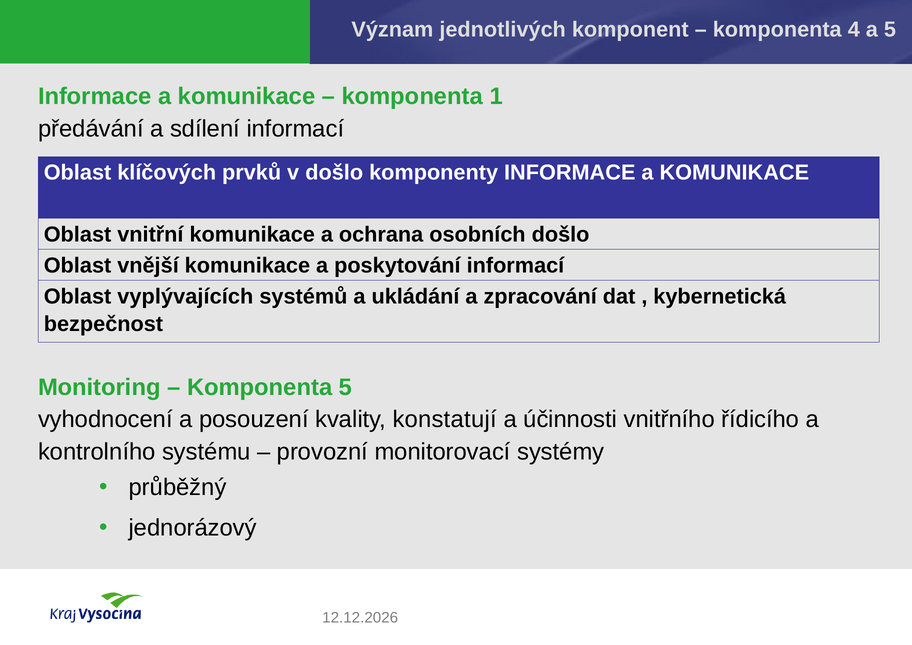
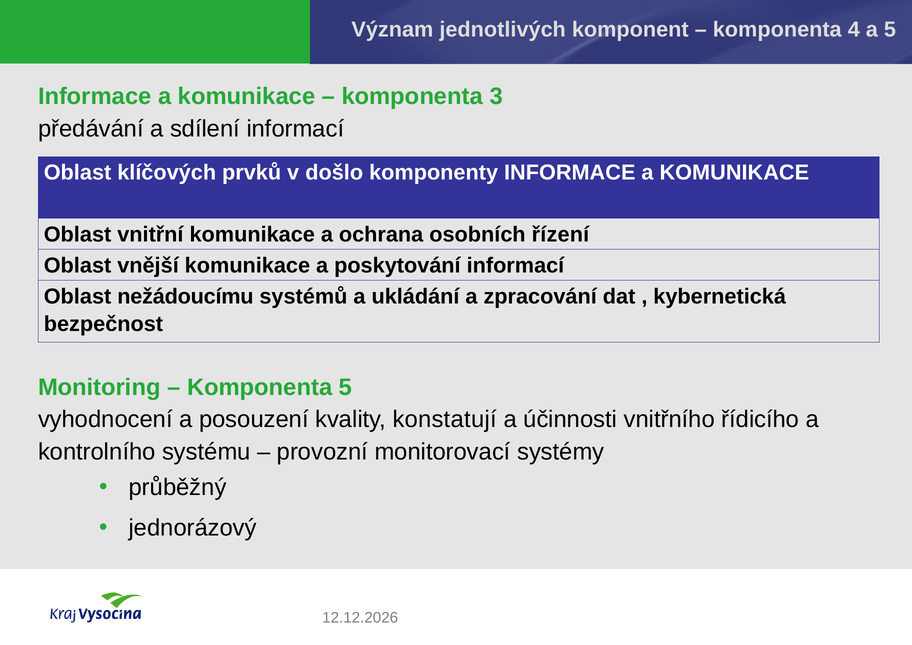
1: 1 -> 3
osobních došlo: došlo -> řízení
vyplývajících: vyplývajících -> nežádoucímu
